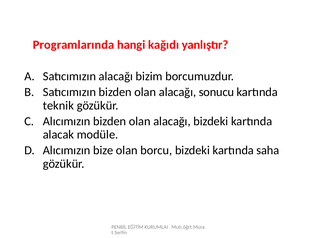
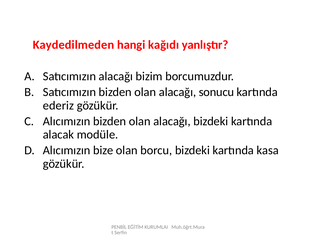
Programlarında: Programlarında -> Kaydedilmeden
teknik: teknik -> ederiz
saha: saha -> kasa
